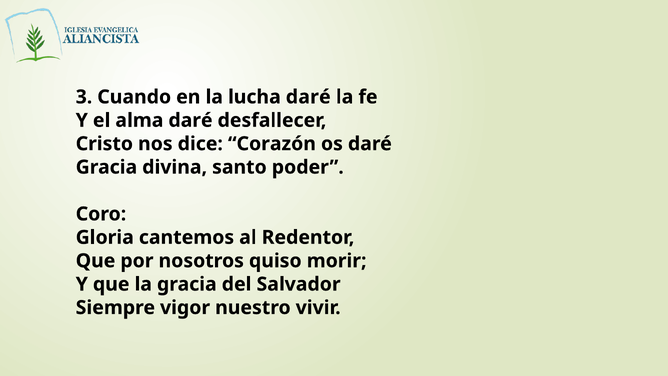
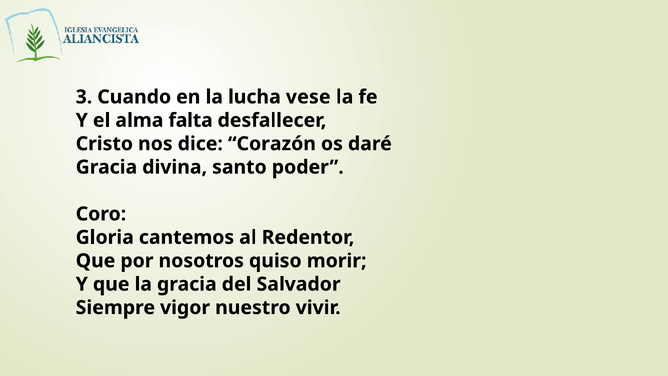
lucha daré: daré -> vese
alma daré: daré -> falta
